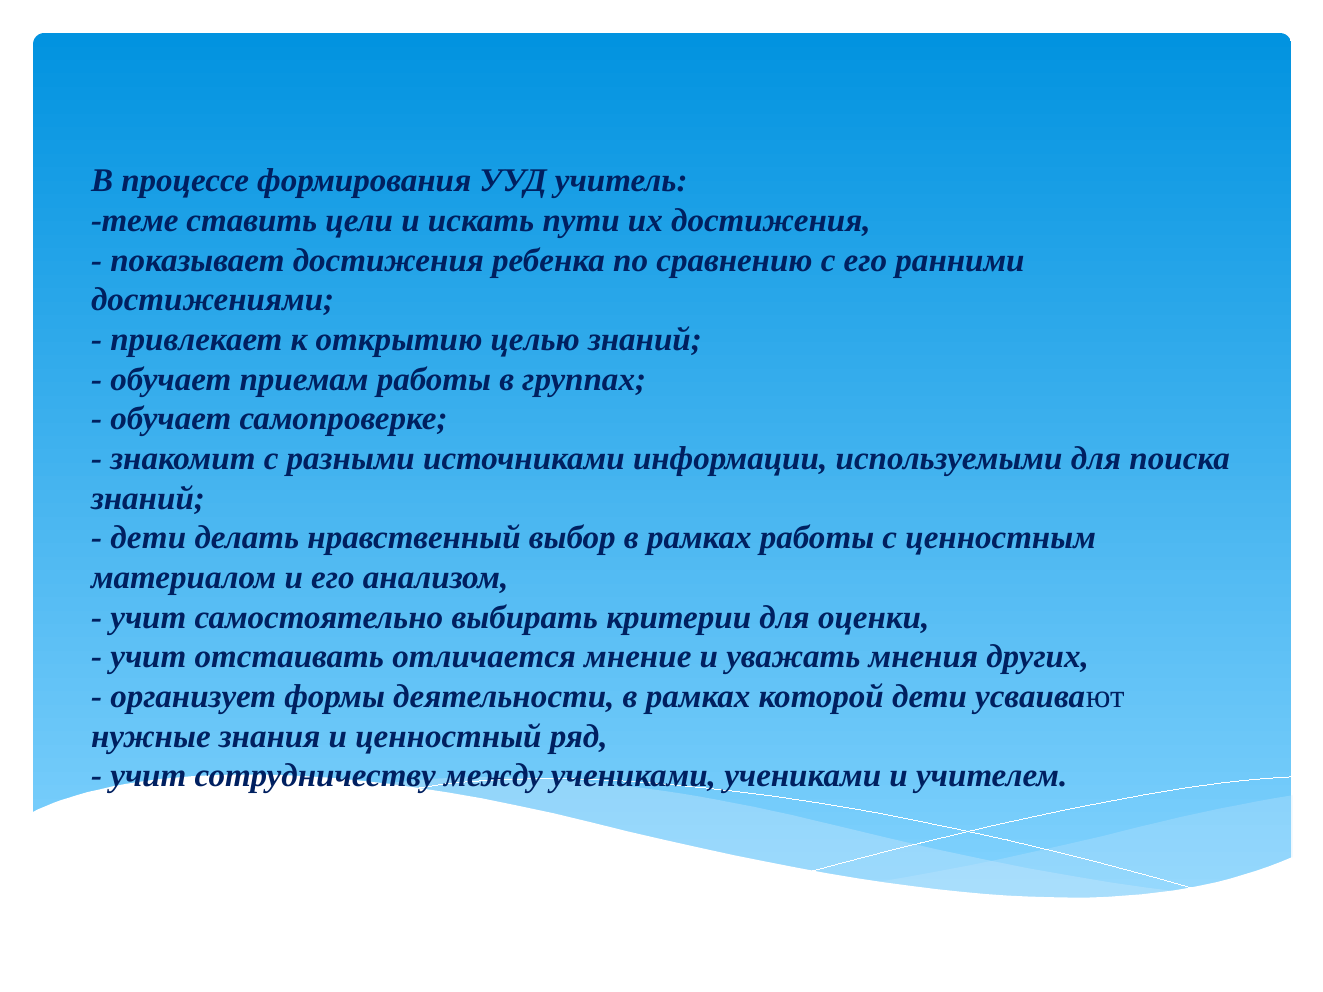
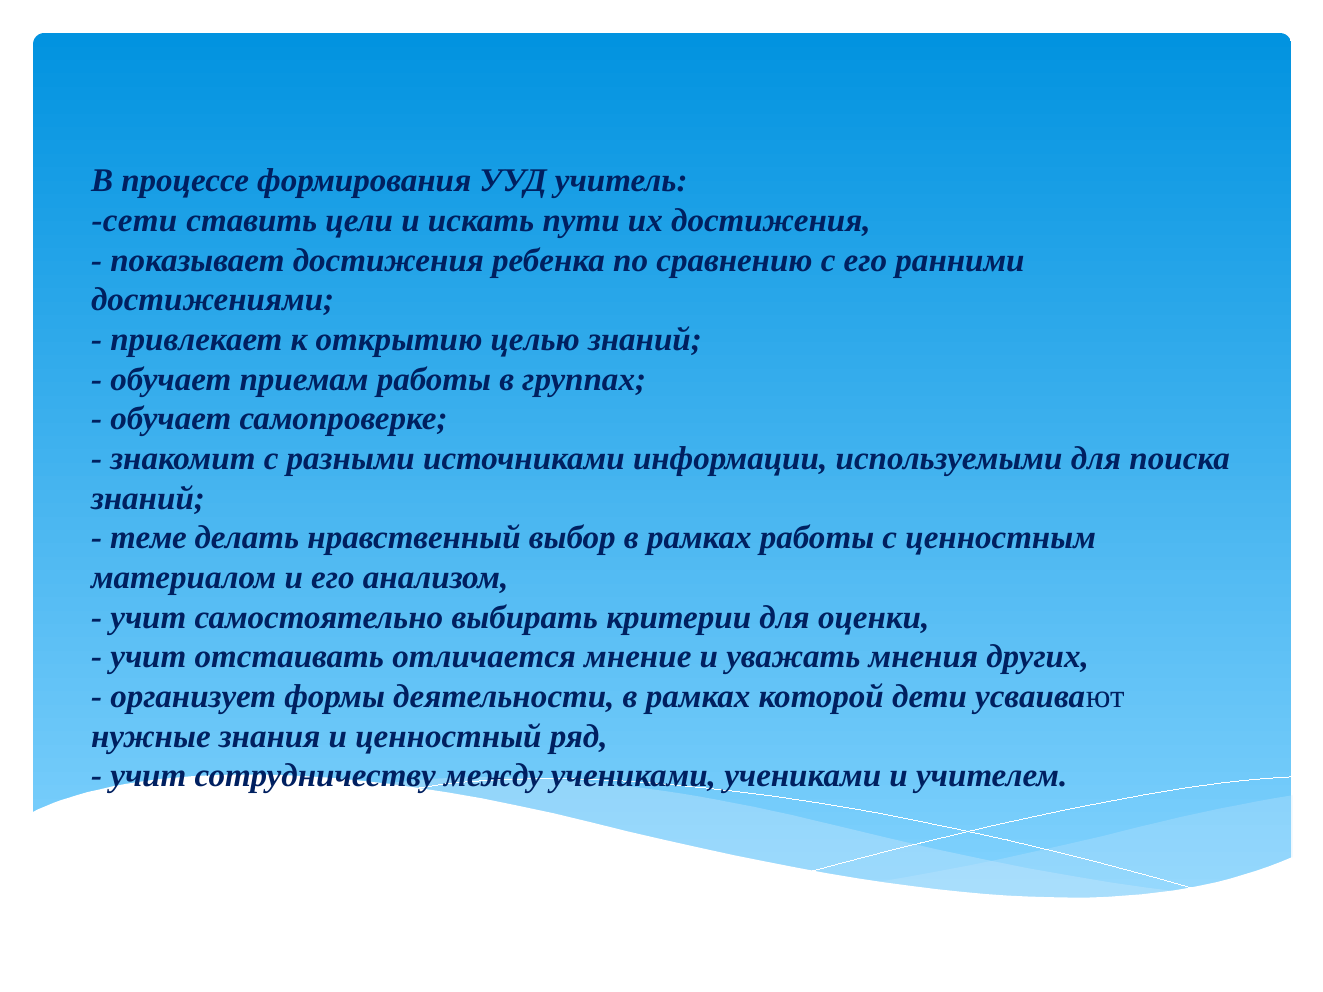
теме: теме -> сети
дети at (148, 538): дети -> теме
